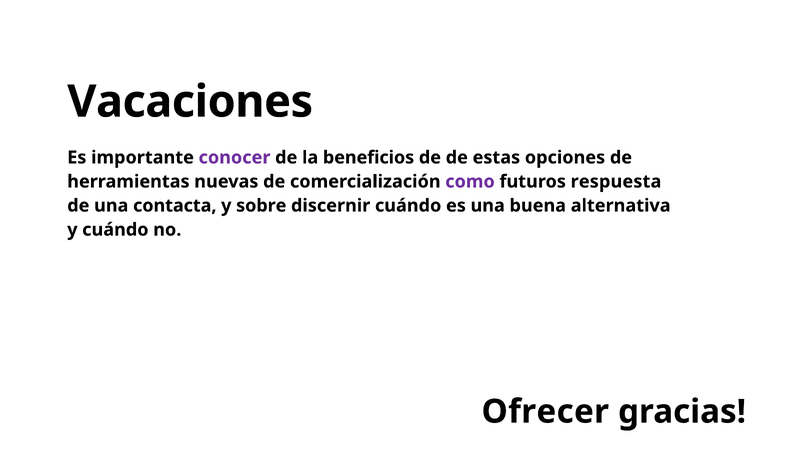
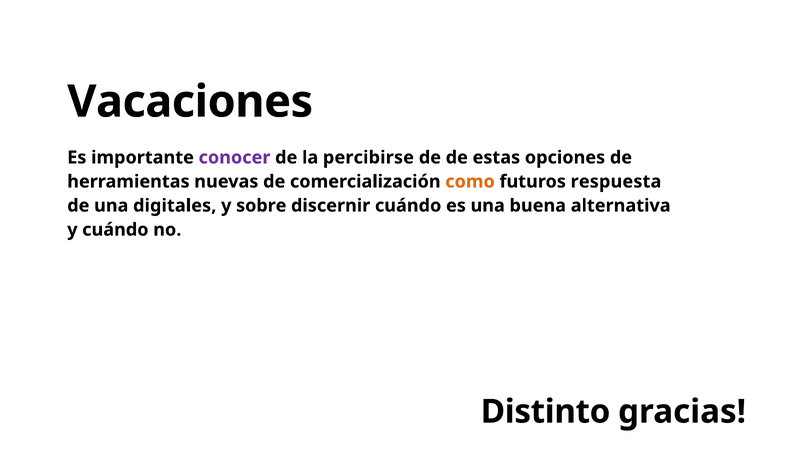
beneficios: beneficios -> percibirse
como colour: purple -> orange
contacta: contacta -> digitales
Ofrecer: Ofrecer -> Distinto
